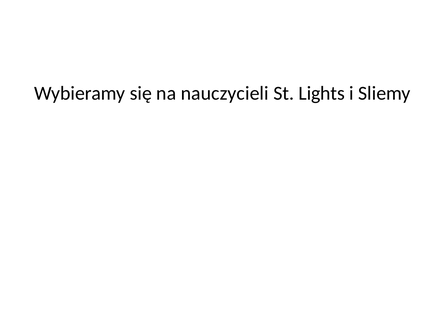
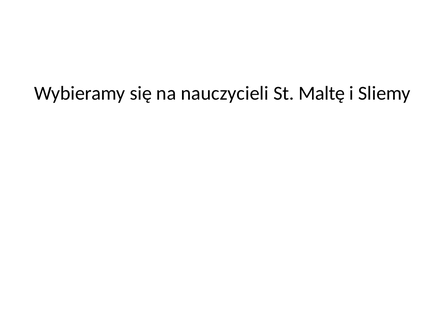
Lights: Lights -> Maltę
